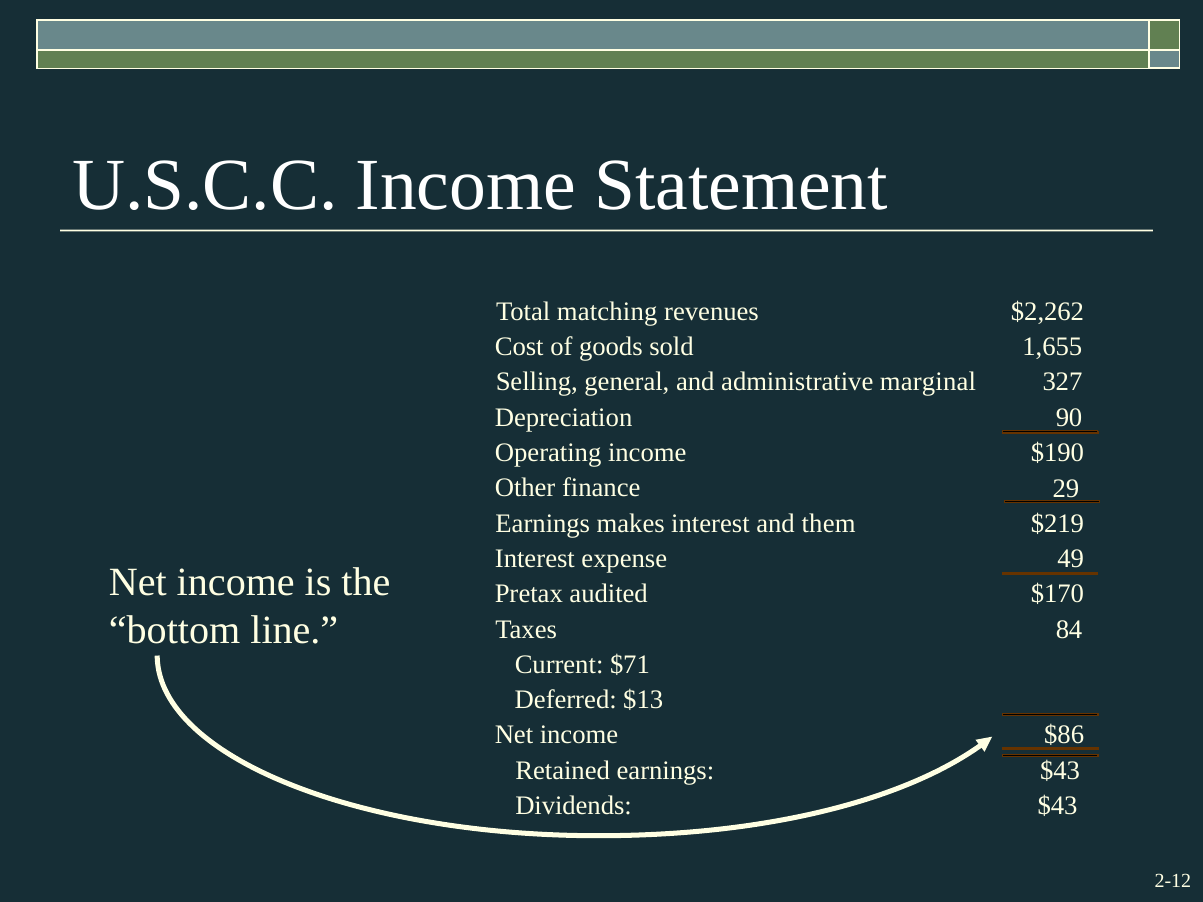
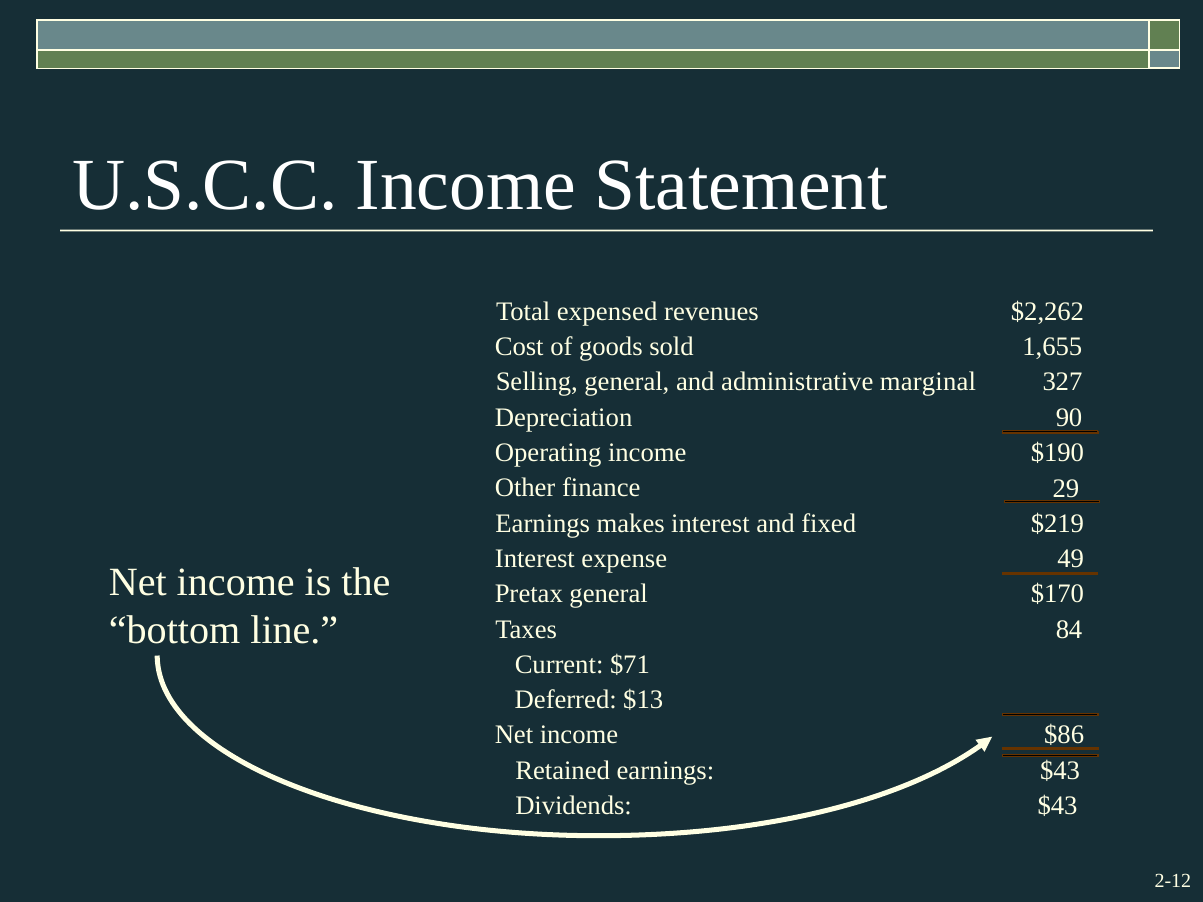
matching: matching -> expensed
them: them -> fixed
Pretax audited: audited -> general
